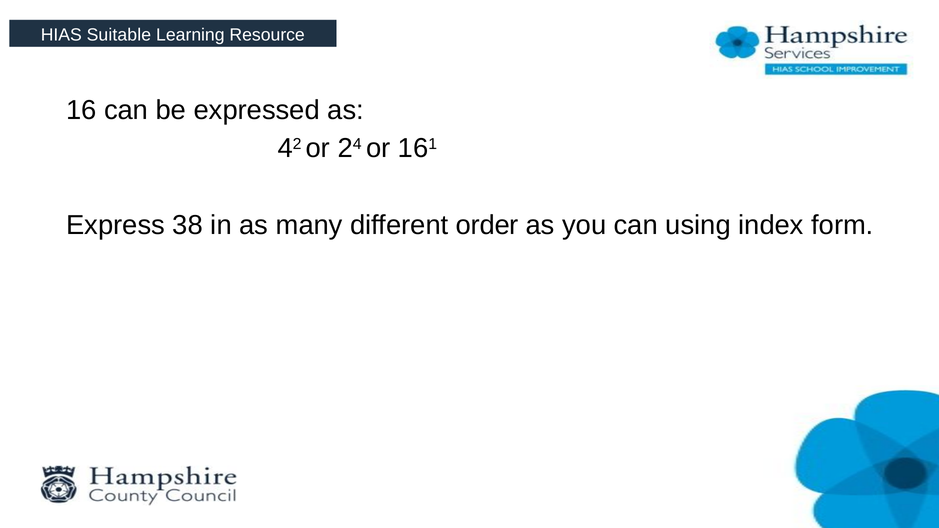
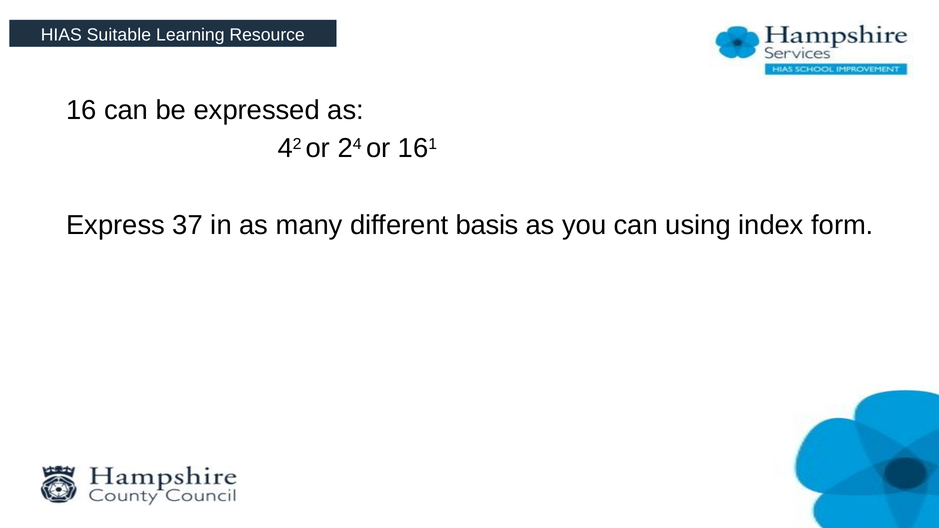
38: 38 -> 37
order: order -> basis
